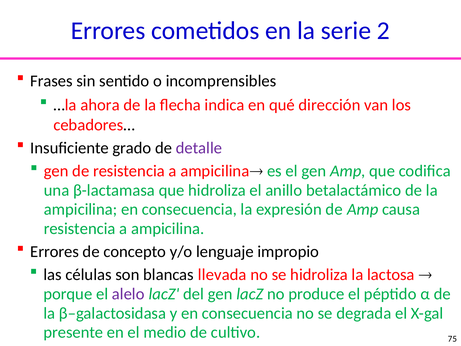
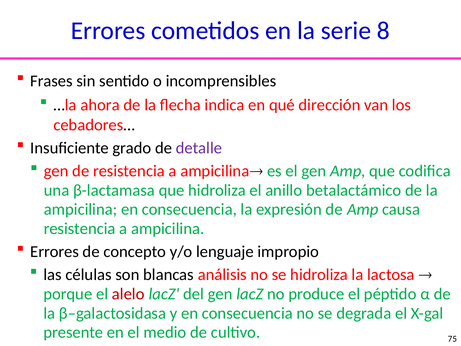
2: 2 -> 8
llevada: llevada -> análisis
alelo colour: purple -> red
